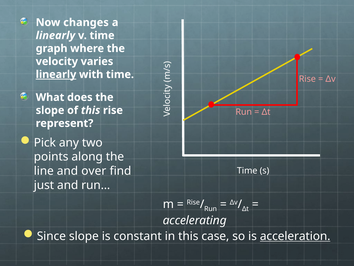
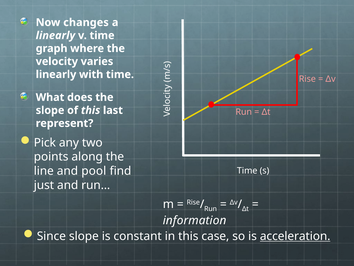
linearly at (56, 74) underline: present -> none
this rise: rise -> last
over: over -> pool
accelerating: accelerating -> information
